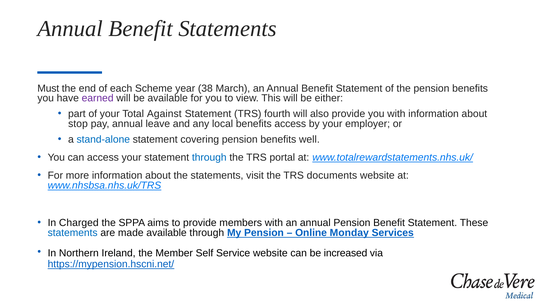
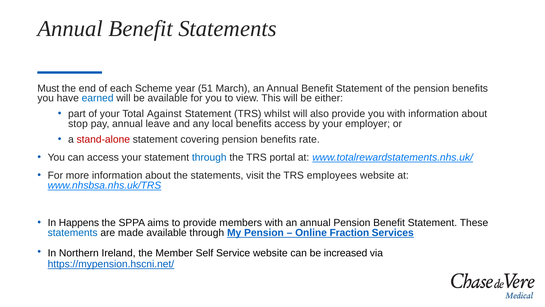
38: 38 -> 51
earned colour: purple -> blue
fourth: fourth -> whilst
stand-alone colour: blue -> red
well: well -> rate
documents: documents -> employees
Charged: Charged -> Happens
Monday: Monday -> Fraction
